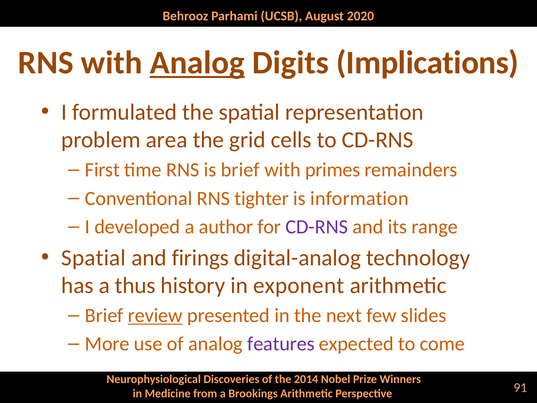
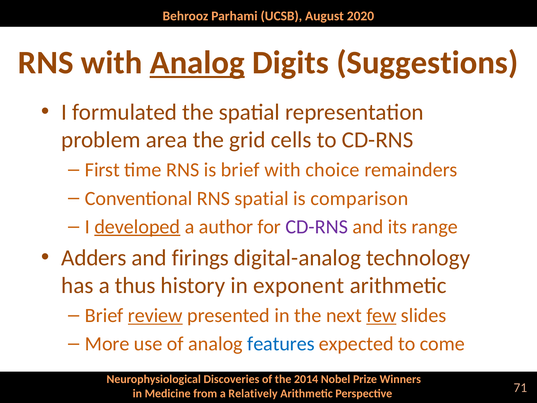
Implications: Implications -> Suggestions
primes: primes -> choice
RNS tighter: tighter -> spatial
information: information -> comparison
developed underline: none -> present
Spatial at (94, 258): Spatial -> Adders
few underline: none -> present
features colour: purple -> blue
Brookings: Brookings -> Relatively
91: 91 -> 71
